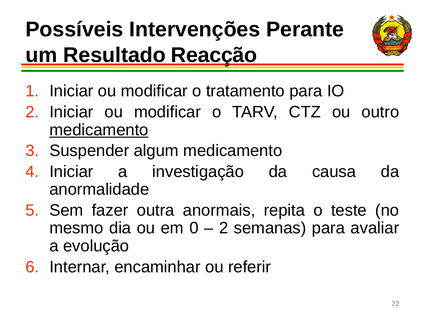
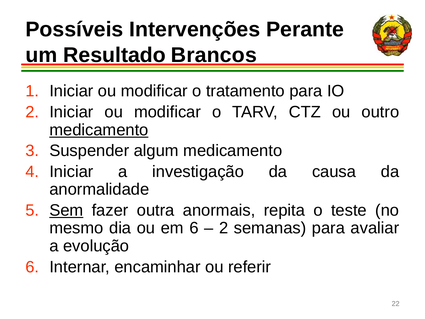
Reacção: Reacção -> Brancos
Sem underline: none -> present
em 0: 0 -> 6
